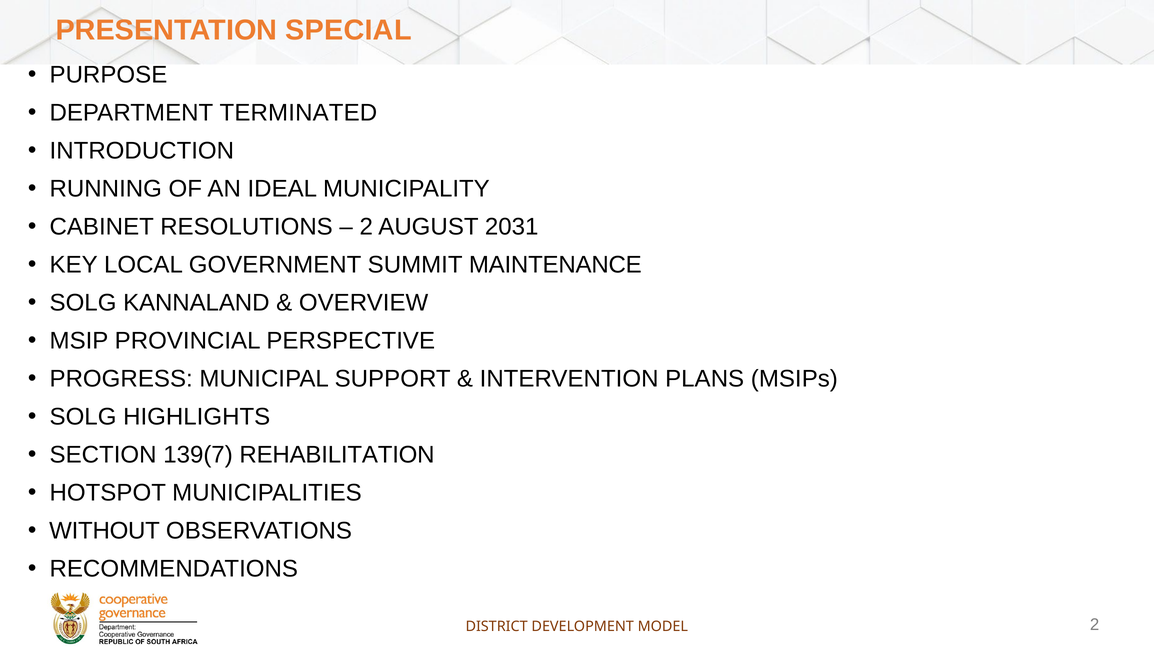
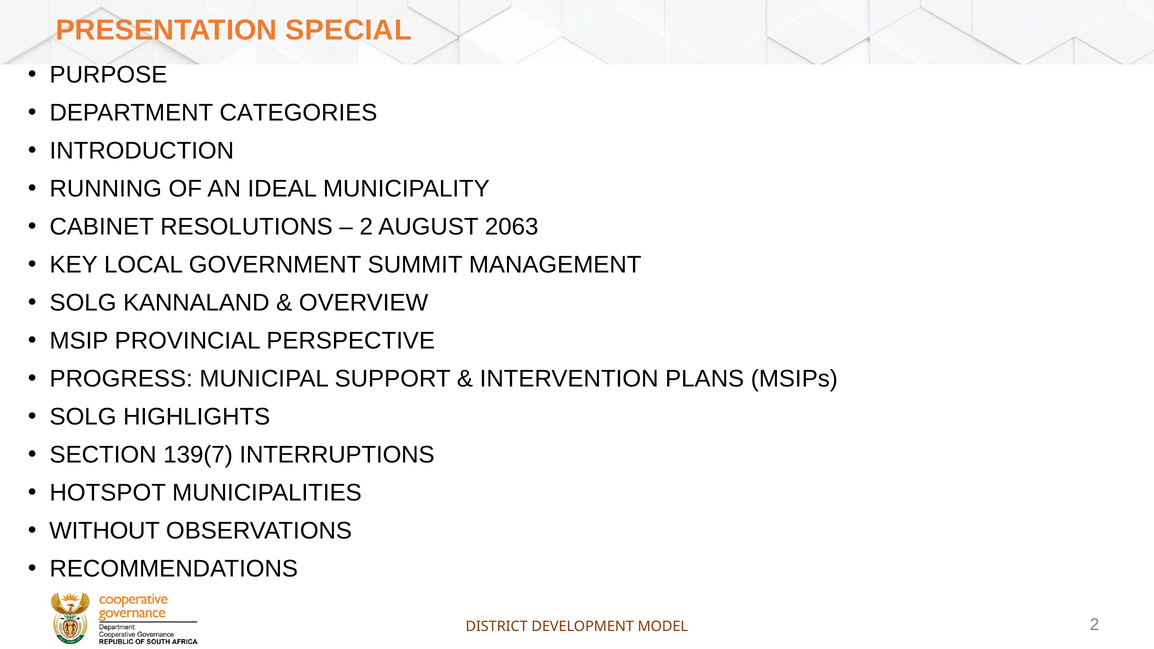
TERMINATED: TERMINATED -> CATEGORIES
2031: 2031 -> 2063
MAINTENANCE: MAINTENANCE -> MANAGEMENT
REHABILITATION: REHABILITATION -> INTERRUPTIONS
